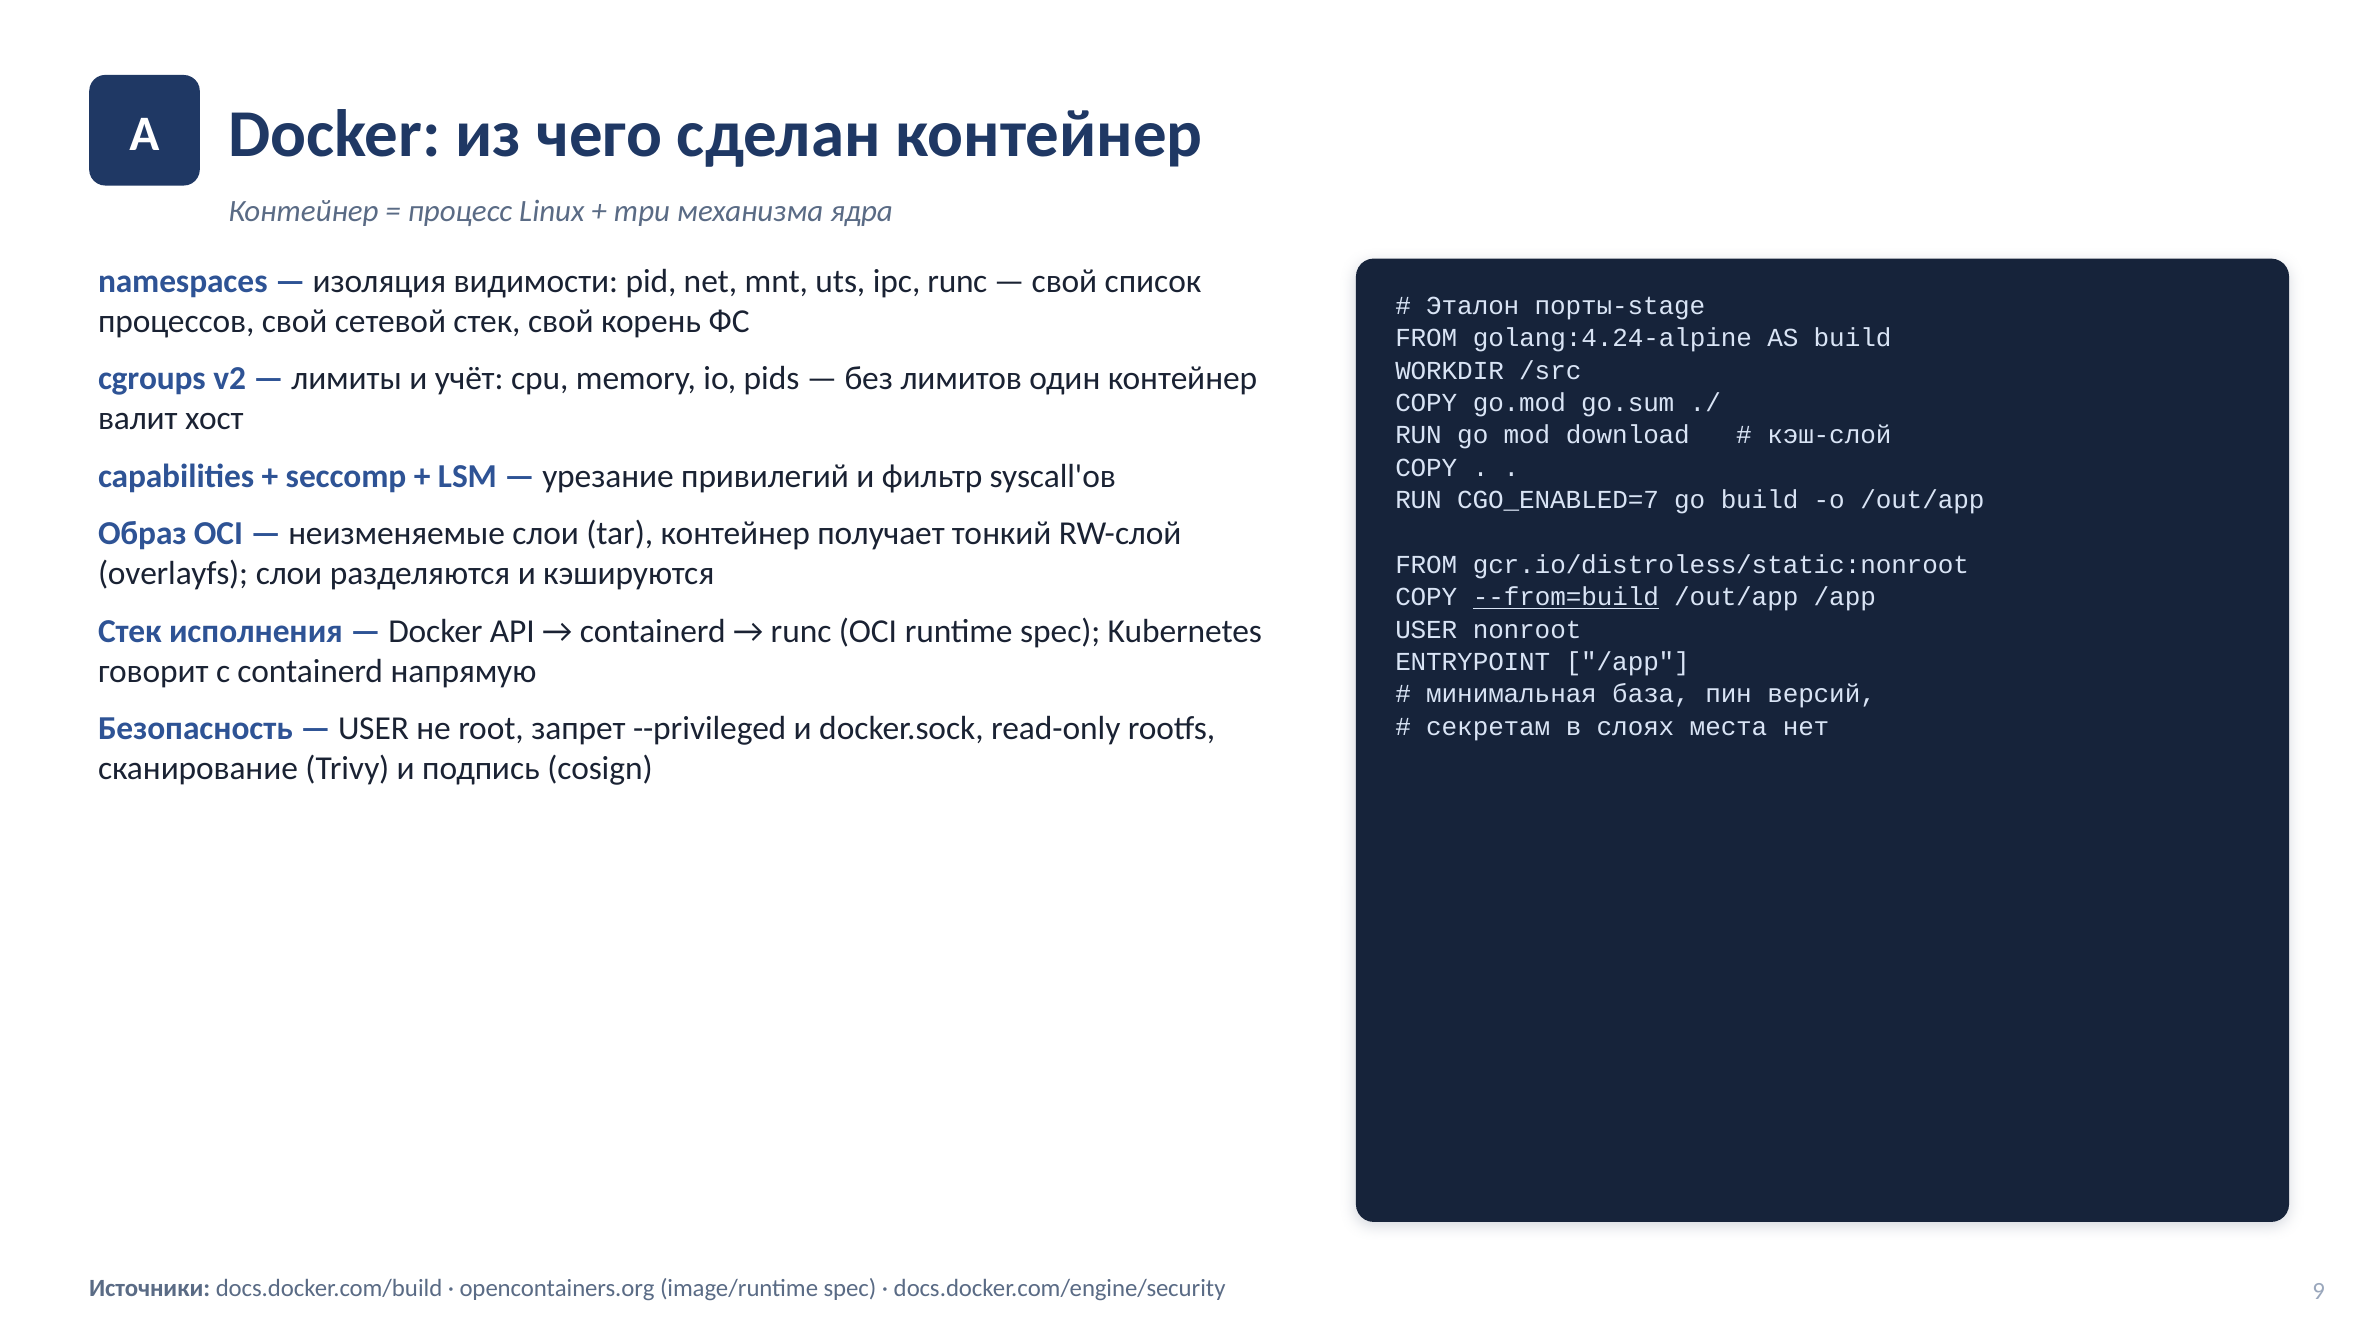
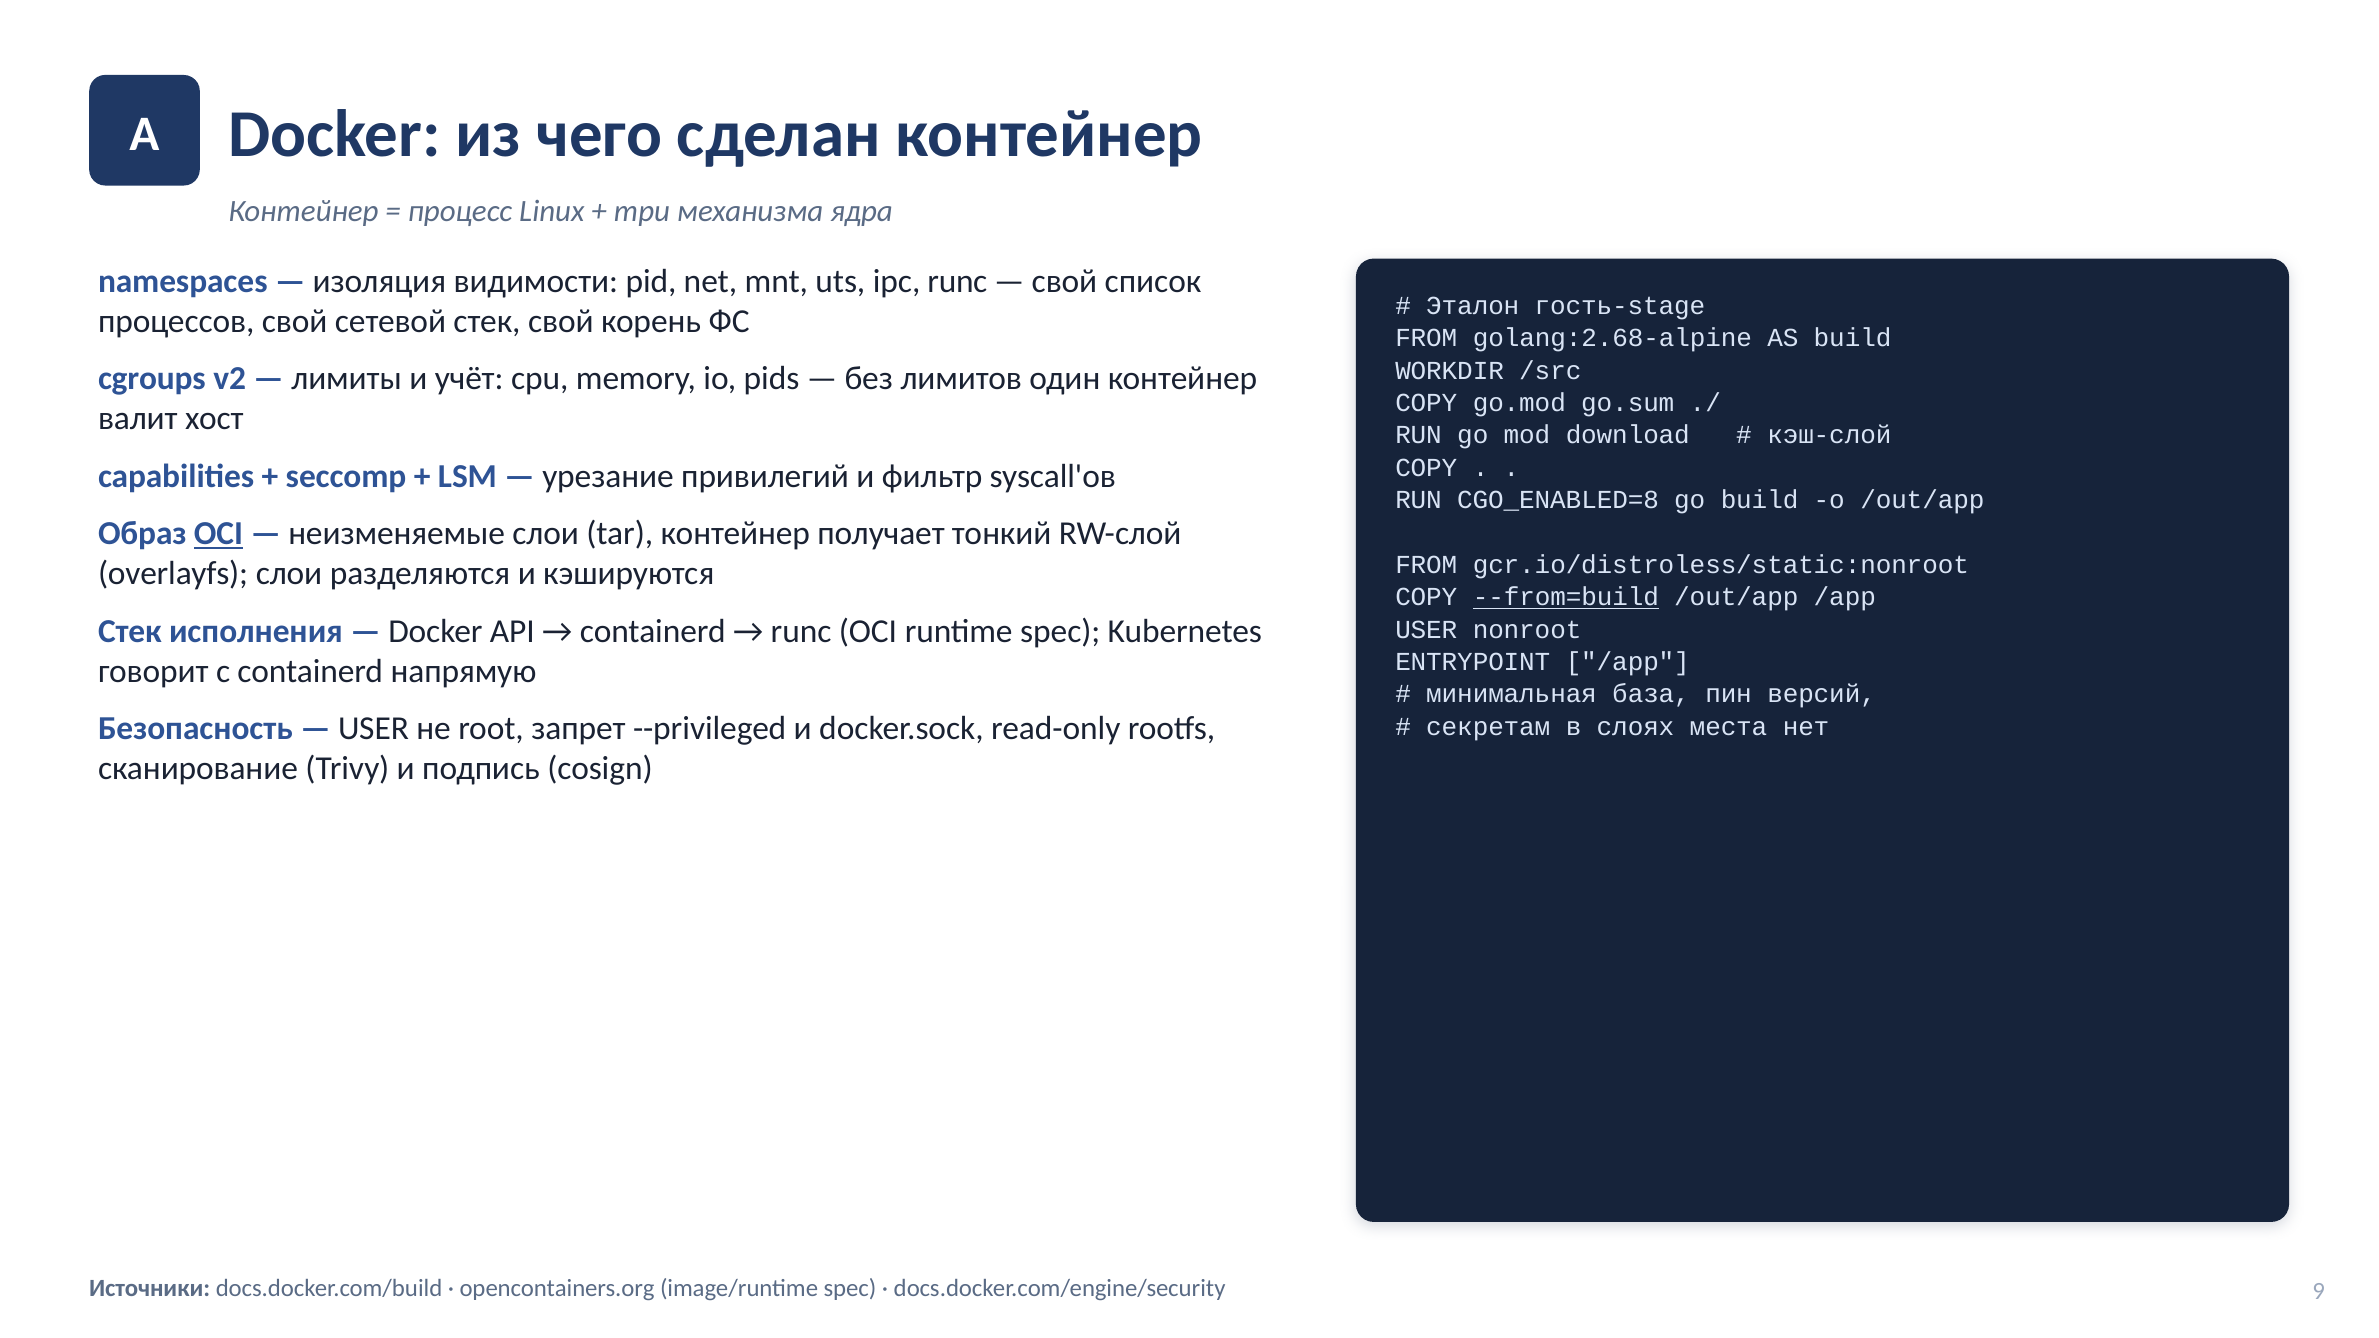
порты-stage: порты-stage -> гость-stage
golang:4.24-alpine: golang:4.24-alpine -> golang:2.68-alpine
CGO_ENABLED=7: CGO_ENABLED=7 -> CGO_ENABLED=8
OCI at (218, 534) underline: none -> present
